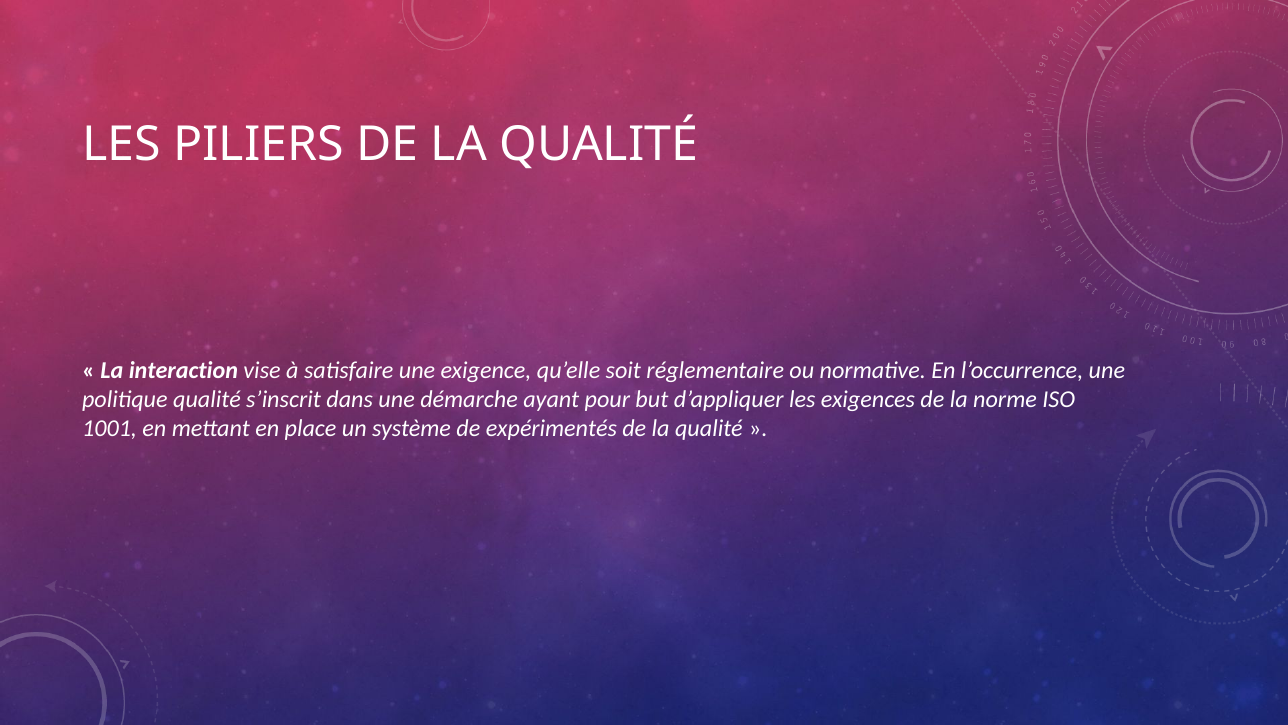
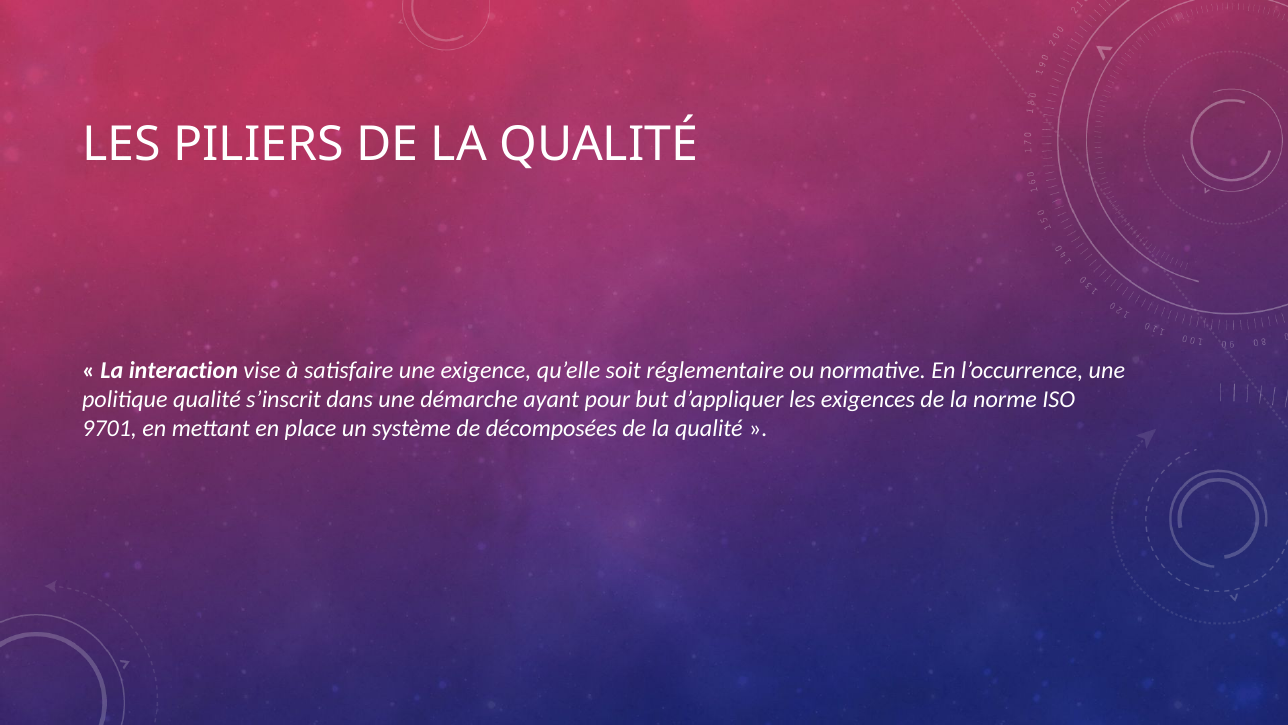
1001: 1001 -> 9701
expérimentés: expérimentés -> décomposées
